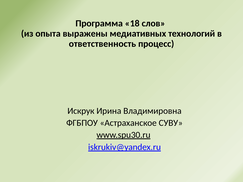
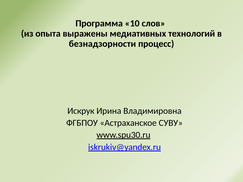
18: 18 -> 10
ответственность: ответственность -> безнадзорности
